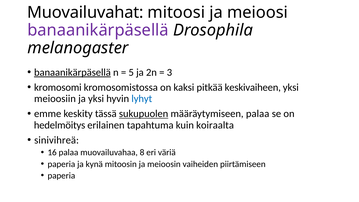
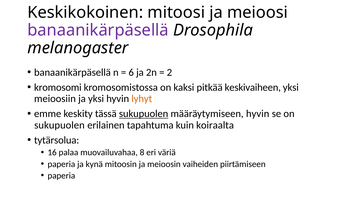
Muovailuvahat: Muovailuvahat -> Keskikokoinen
banaanikärpäsellä at (72, 72) underline: present -> none
5: 5 -> 6
3: 3 -> 2
lyhyt colour: blue -> orange
määräytymiseen palaa: palaa -> hyvin
hedelmöitys at (60, 125): hedelmöitys -> sukupuolen
sinivihreä: sinivihreä -> tytärsolua
